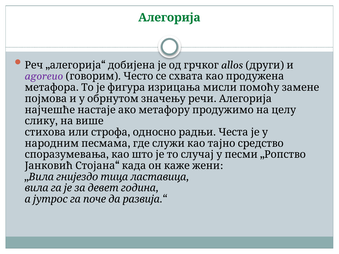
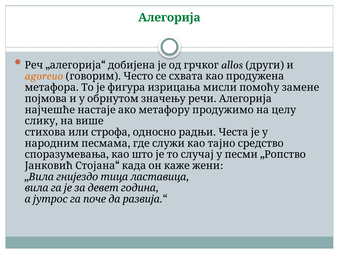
agoreuo colour: purple -> orange
